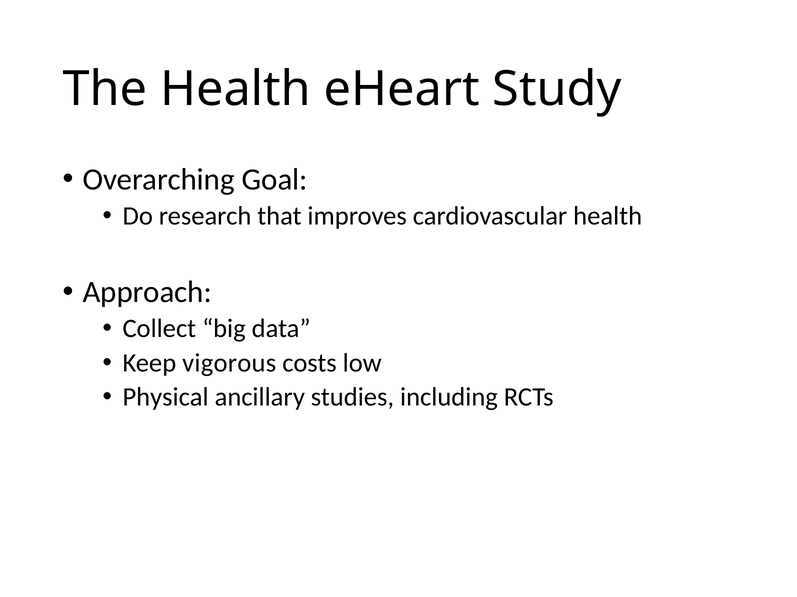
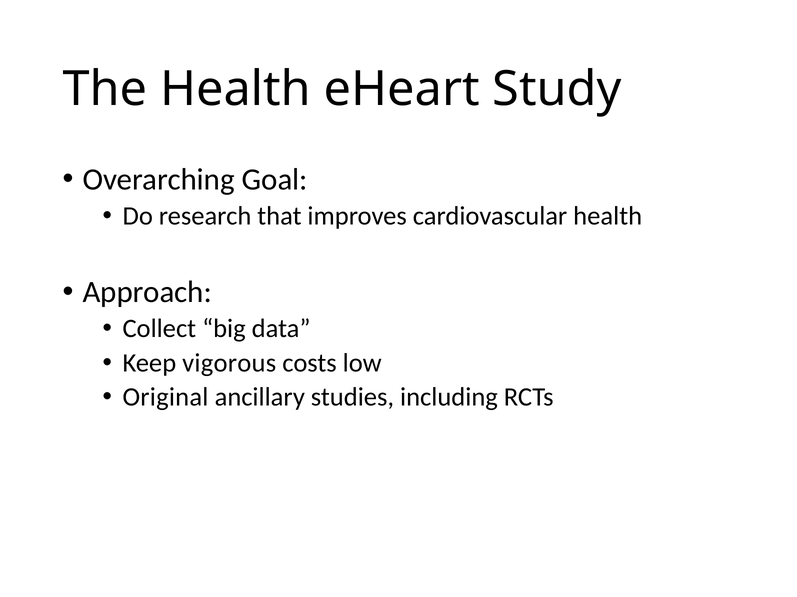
Physical: Physical -> Original
